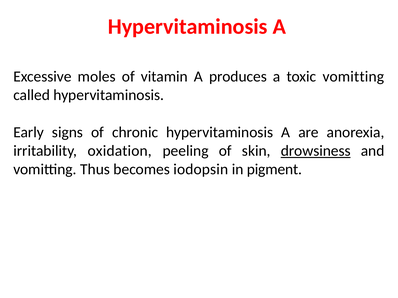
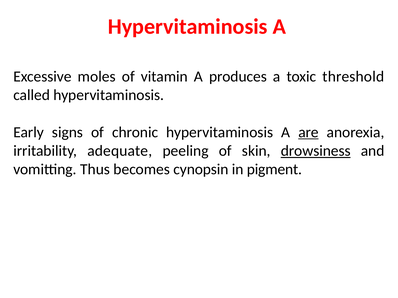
toxic vomitting: vomitting -> threshold
are underline: none -> present
oxidation: oxidation -> adequate
iodopsin: iodopsin -> cynopsin
